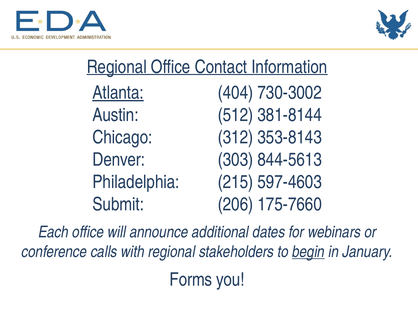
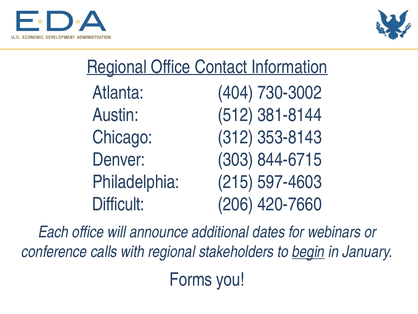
Atlanta underline: present -> none
844-5613: 844-5613 -> 844-6715
Submit: Submit -> Difficult
175-7660: 175-7660 -> 420-7660
